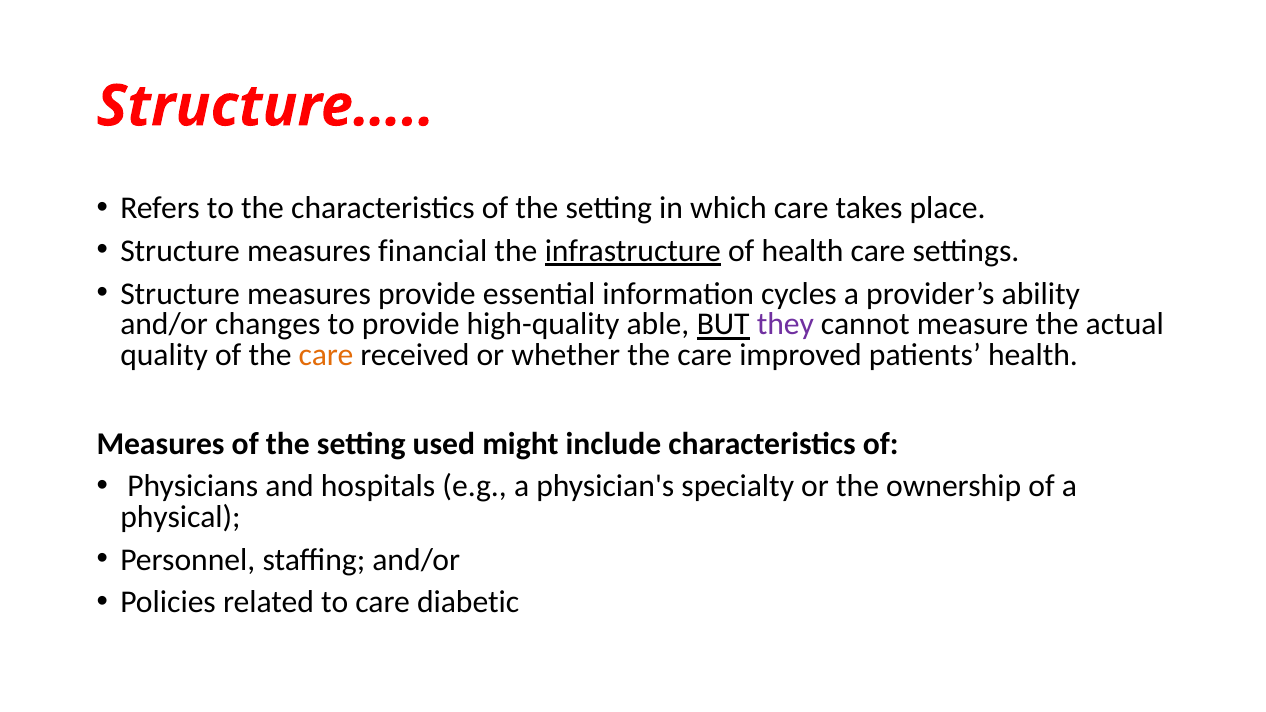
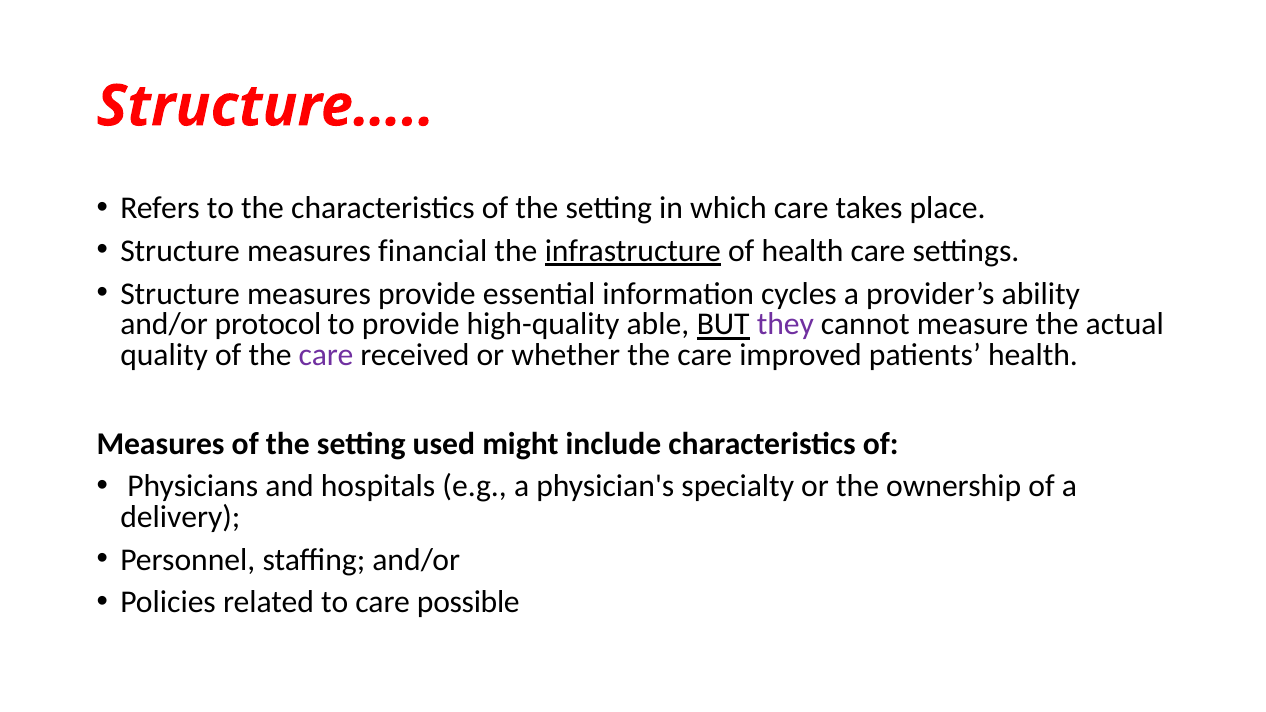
changes: changes -> protocol
care at (326, 355) colour: orange -> purple
physical: physical -> delivery
diabetic: diabetic -> possible
